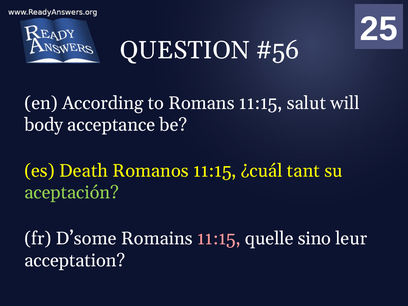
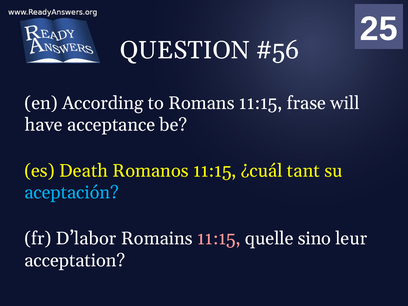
salut: salut -> frase
body: body -> have
aceptación colour: light green -> light blue
D’some: D’some -> D’labor
